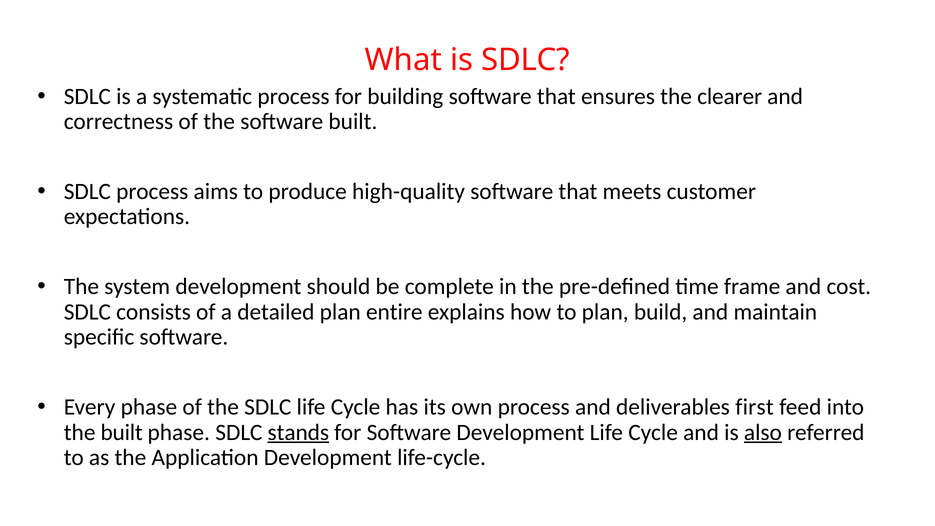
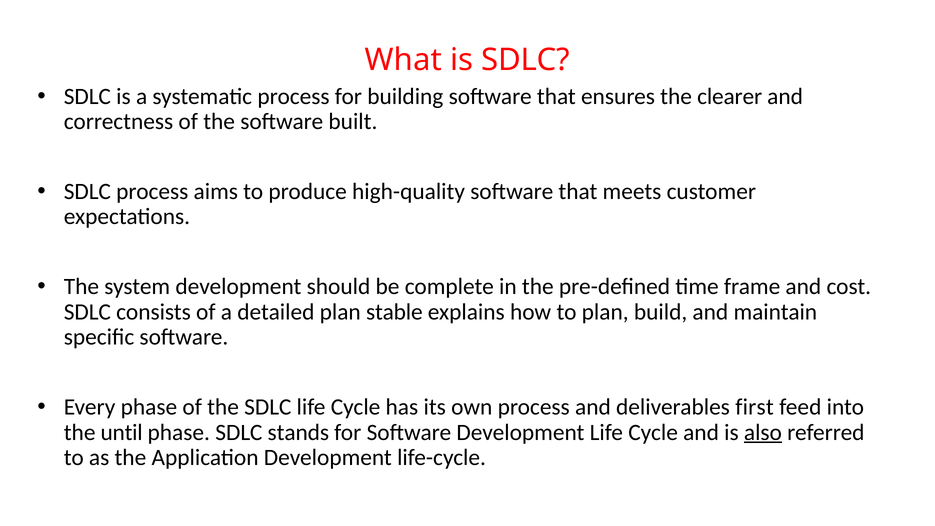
entire: entire -> stable
the built: built -> until
stands underline: present -> none
